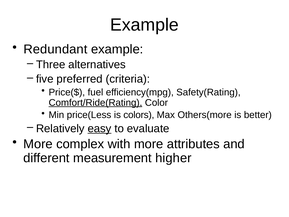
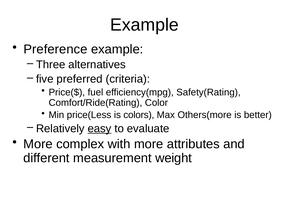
Redundant: Redundant -> Preference
Comfort/Ride(Rating underline: present -> none
higher: higher -> weight
